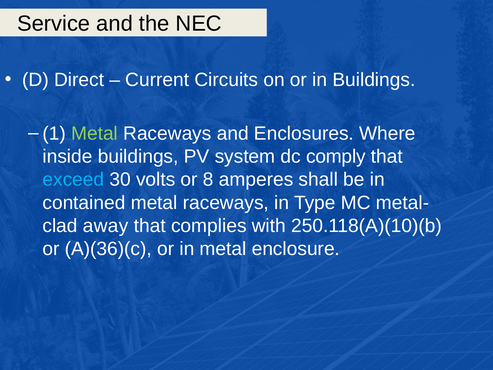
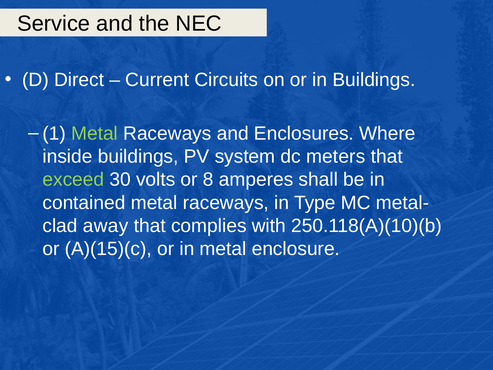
comply: comply -> meters
exceed colour: light blue -> light green
A)(36)(c: A)(36)(c -> A)(15)(c
